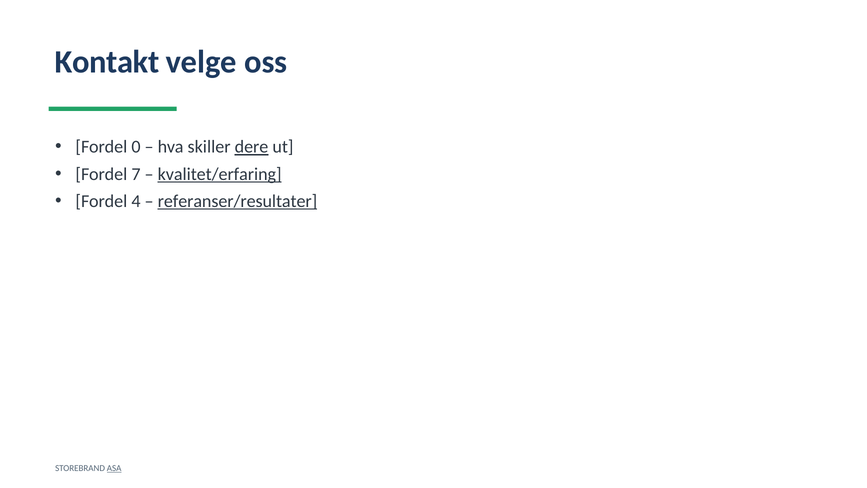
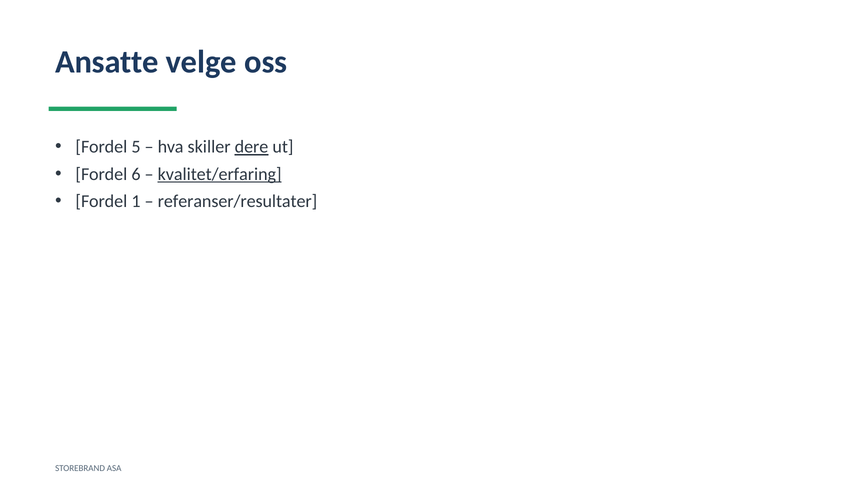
Kontakt: Kontakt -> Ansatte
0: 0 -> 5
7: 7 -> 6
4: 4 -> 1
referanser/resultater underline: present -> none
ASA underline: present -> none
